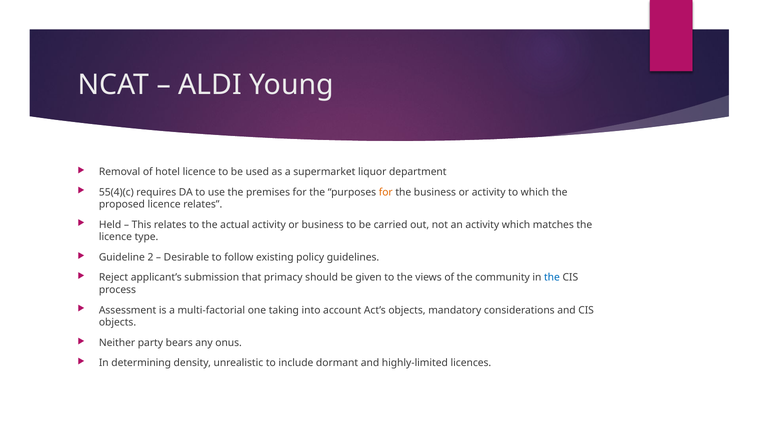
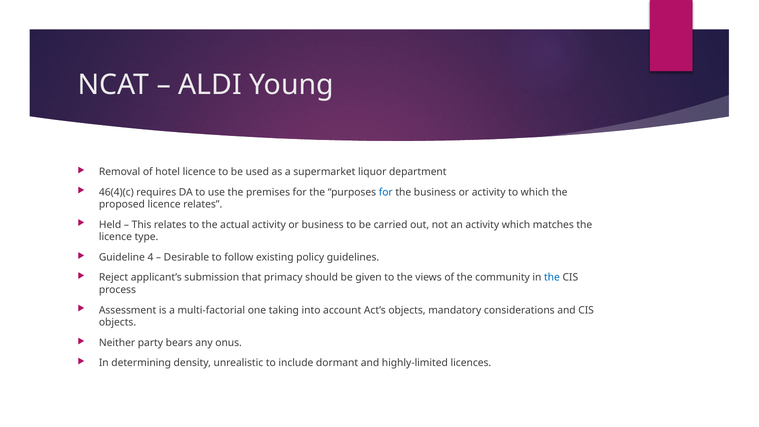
55(4)(c: 55(4)(c -> 46(4)(c
for at (386, 192) colour: orange -> blue
2: 2 -> 4
